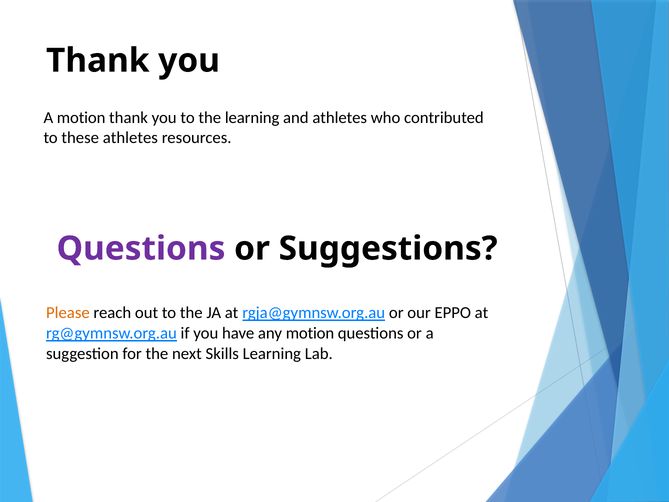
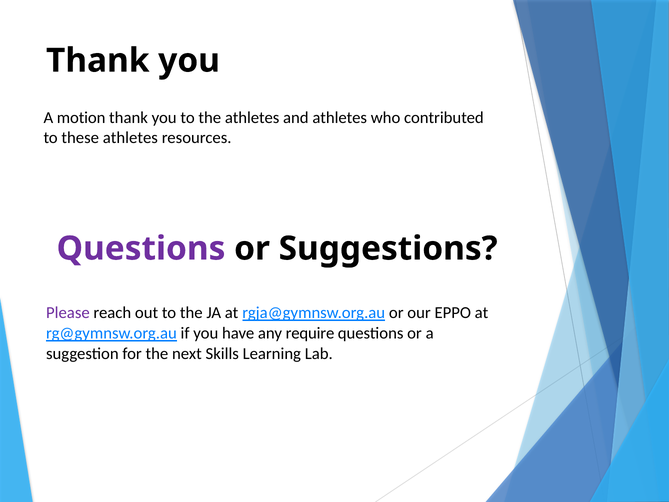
the learning: learning -> athletes
Please colour: orange -> purple
any motion: motion -> require
